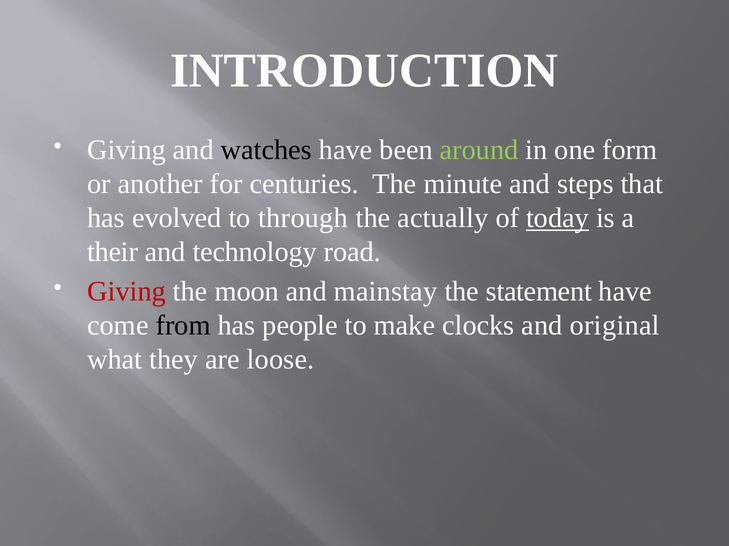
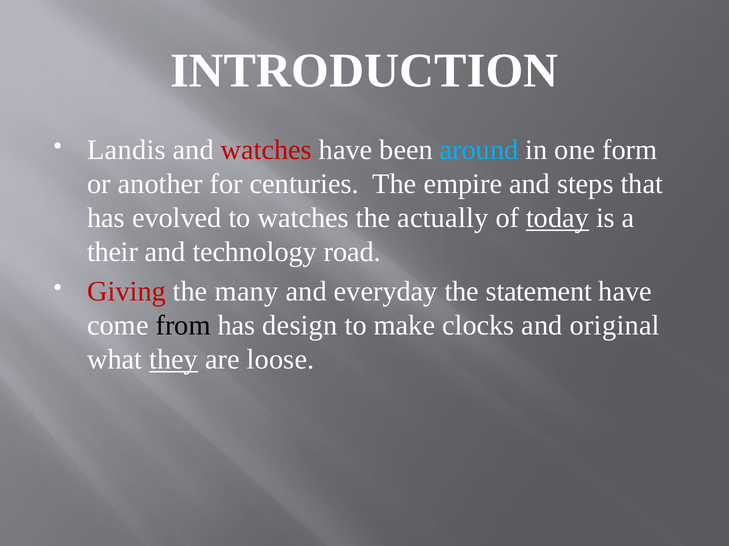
Giving at (127, 150): Giving -> Landis
watches at (266, 150) colour: black -> red
around colour: light green -> light blue
minute: minute -> empire
to through: through -> watches
moon: moon -> many
mainstay: mainstay -> everyday
people: people -> design
they underline: none -> present
